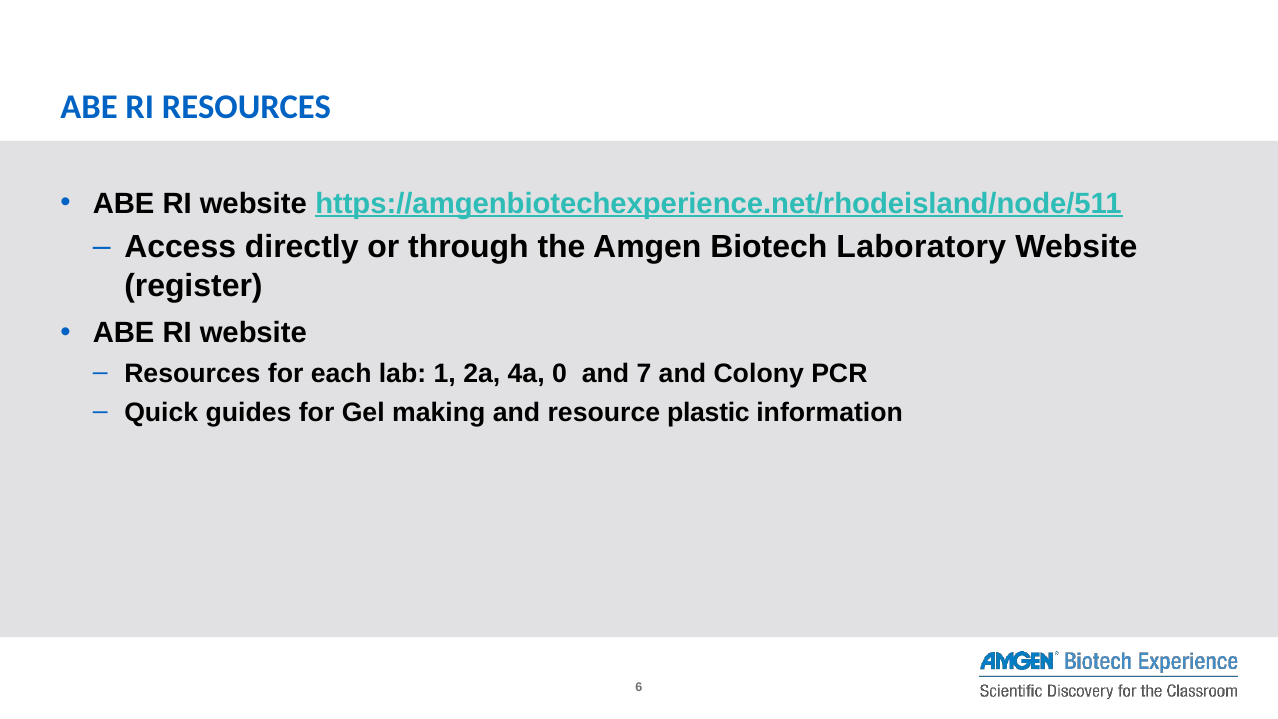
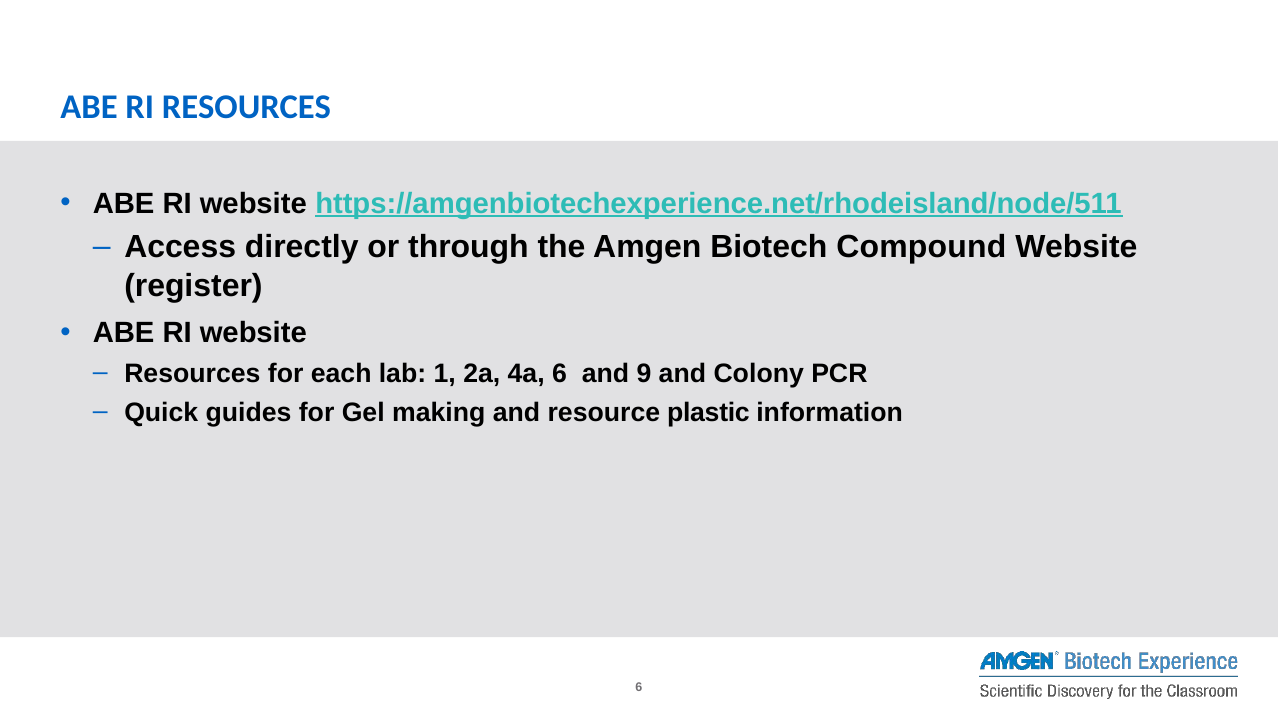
Laboratory: Laboratory -> Compound
4a 0: 0 -> 6
7: 7 -> 9
